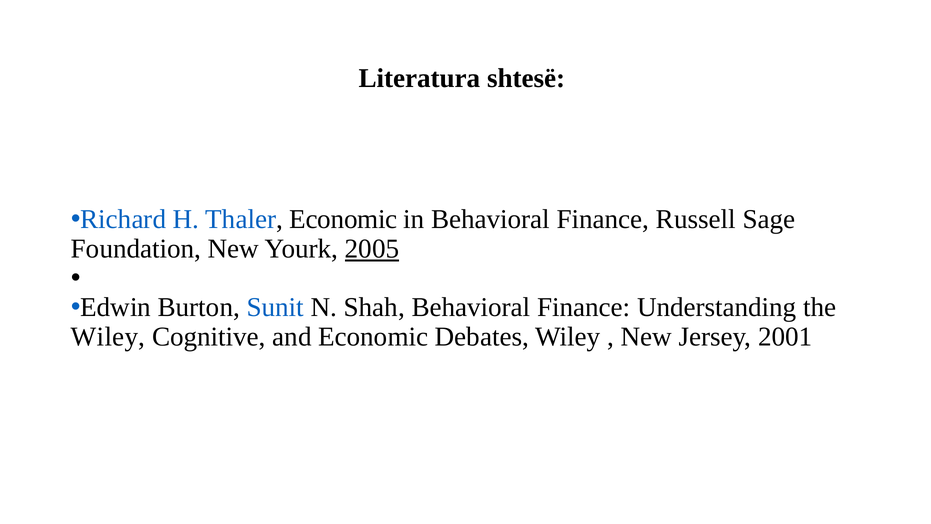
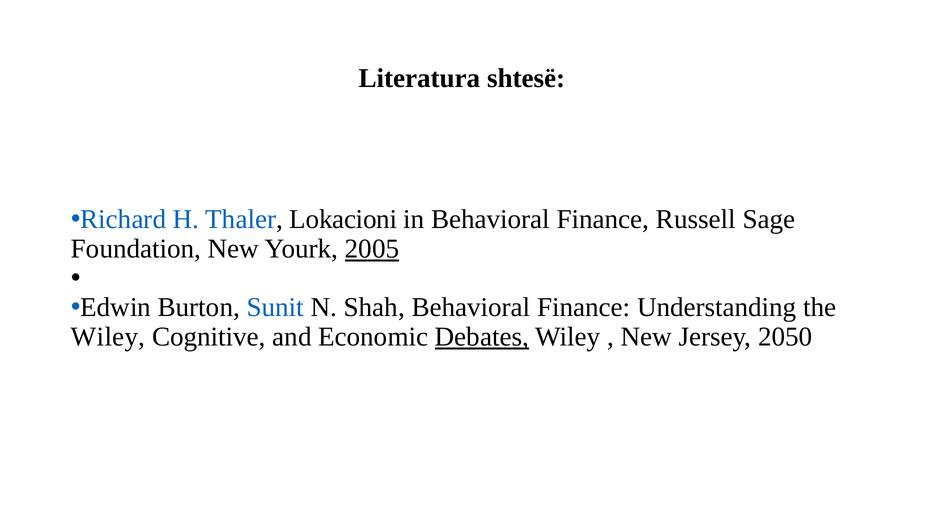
Thaler Economic: Economic -> Lokacioni
Debates underline: none -> present
2001: 2001 -> 2050
